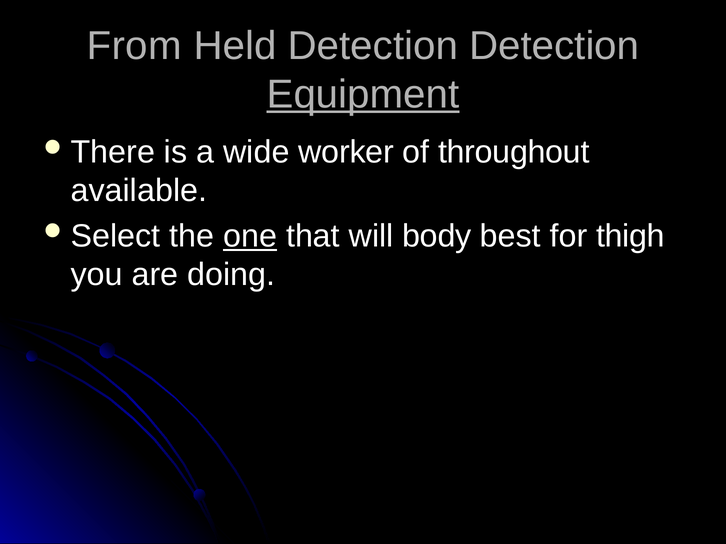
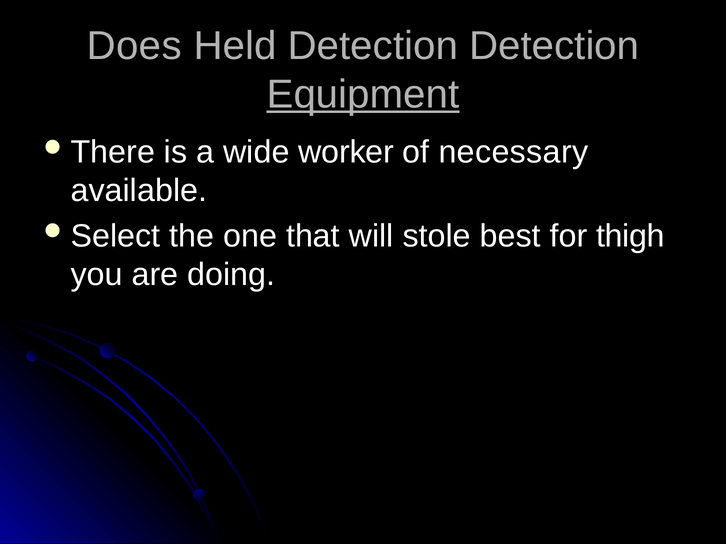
From: From -> Does
throughout: throughout -> necessary
one underline: present -> none
body: body -> stole
